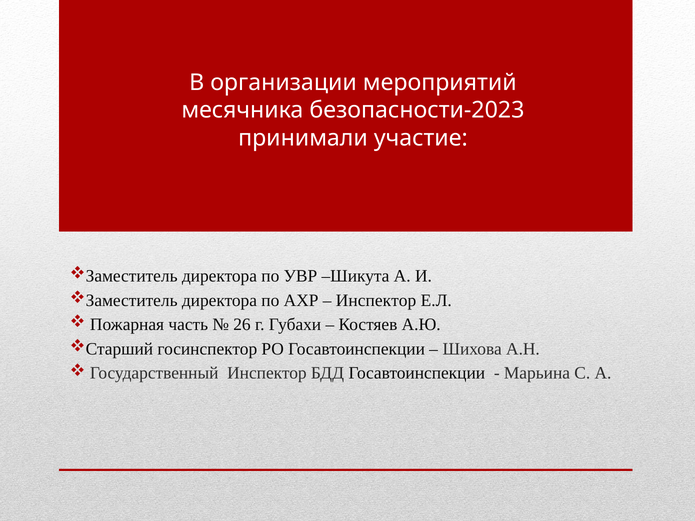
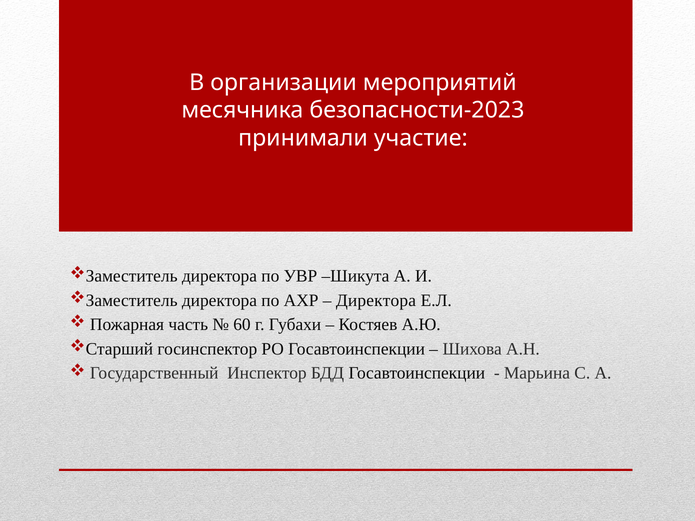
Инспектор at (376, 300): Инспектор -> Директора
26: 26 -> 60
